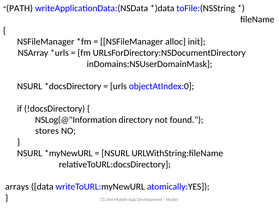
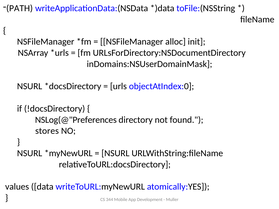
NSLog(@"Information: NSLog(@"Information -> NSLog(@"Preferences
arrays: arrays -> values
